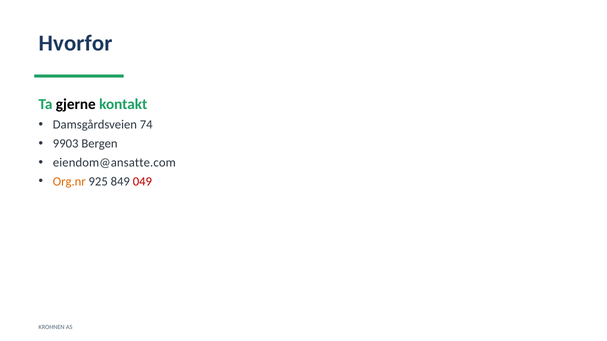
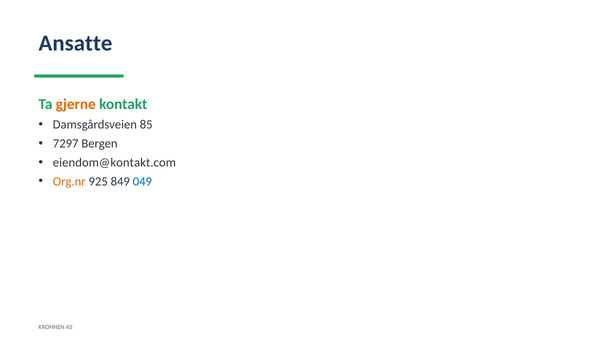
Hvorfor: Hvorfor -> Ansatte
gjerne colour: black -> orange
74: 74 -> 85
9903: 9903 -> 7297
eiendom@ansatte.com: eiendom@ansatte.com -> eiendom@kontakt.com
049 colour: red -> blue
